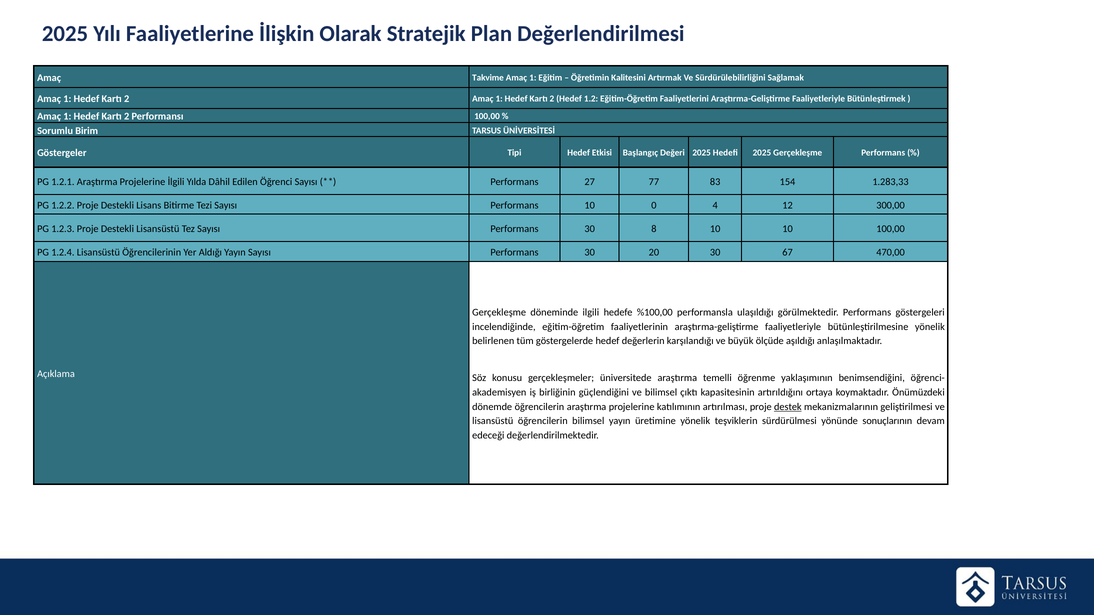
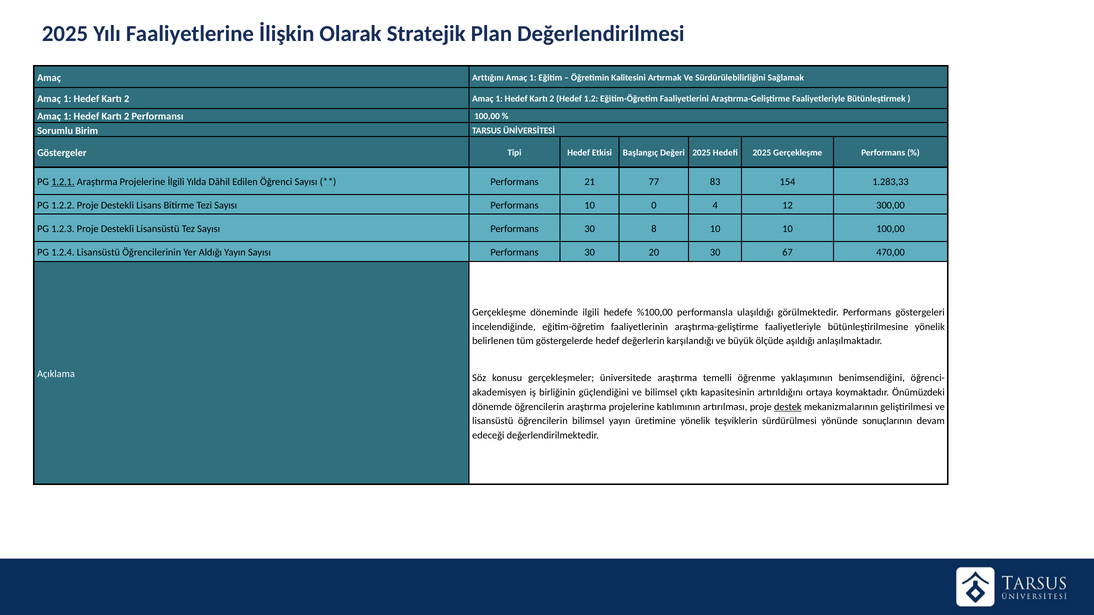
Takvime: Takvime -> Arttığını
1.2.1 underline: none -> present
27: 27 -> 21
